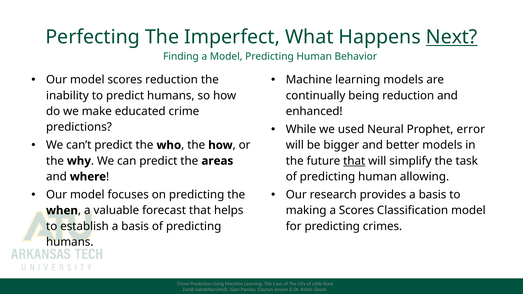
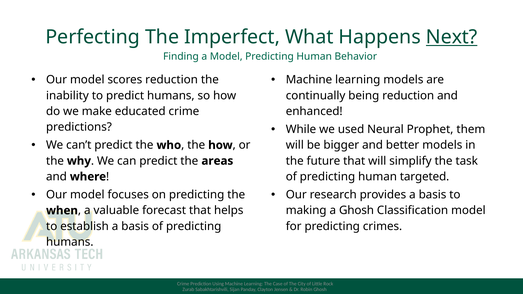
error: error -> them
that at (354, 161) underline: present -> none
allowing: allowing -> targeted
a Scores: Scores -> Ghosh
